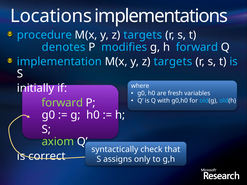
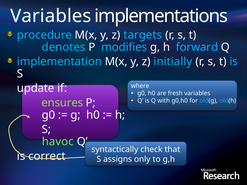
Locations at (51, 16): Locations -> Variables
targets at (173, 62): targets -> initially
initially: initially -> update
forward at (62, 103): forward -> ensures
axiom: axiom -> havoc
